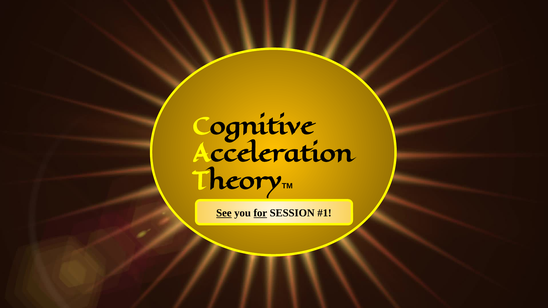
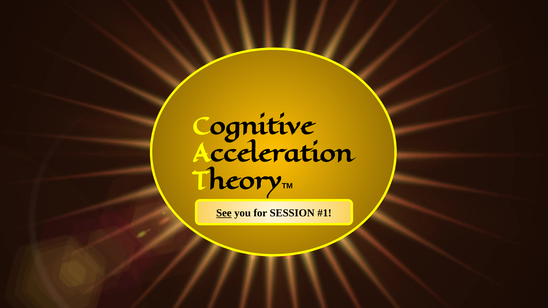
for underline: present -> none
